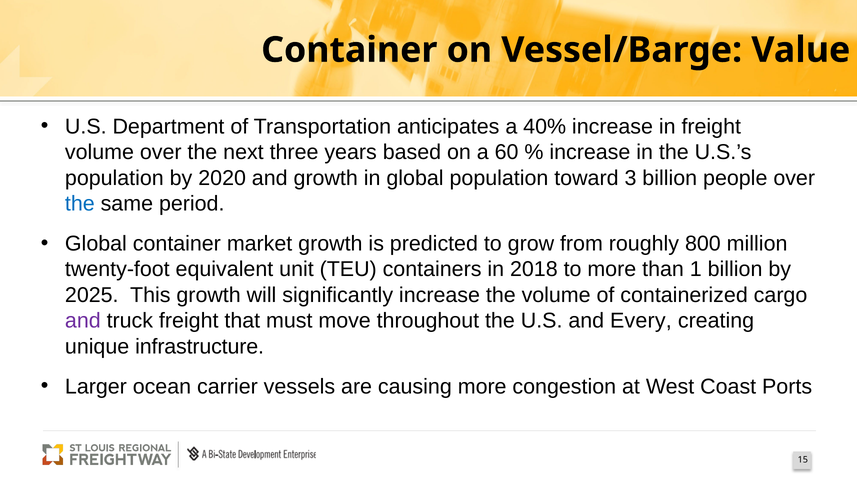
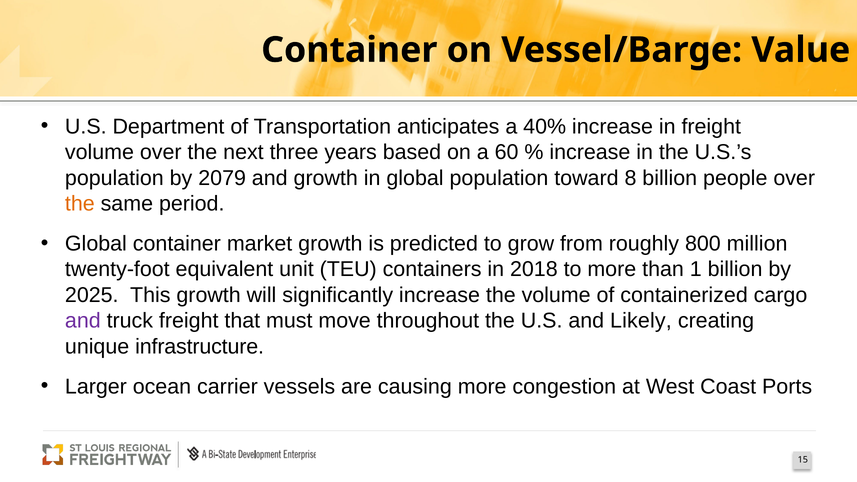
2020: 2020 -> 2079
3: 3 -> 8
the at (80, 204) colour: blue -> orange
Every: Every -> Likely
